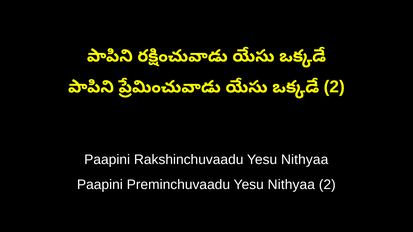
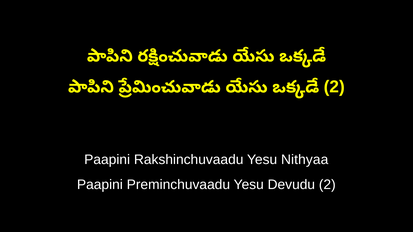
Preminchuvaadu Yesu Nithyaa: Nithyaa -> Devudu
